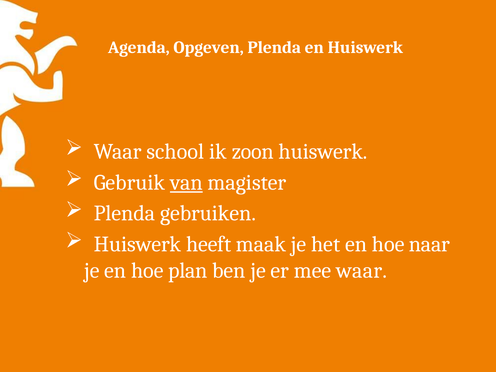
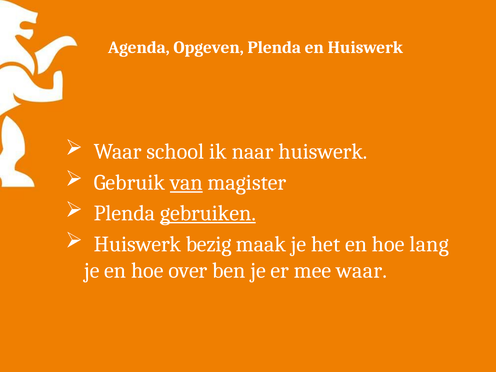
zoon: zoon -> naar
gebruiken underline: none -> present
heeft: heeft -> bezig
naar: naar -> lang
plan: plan -> over
